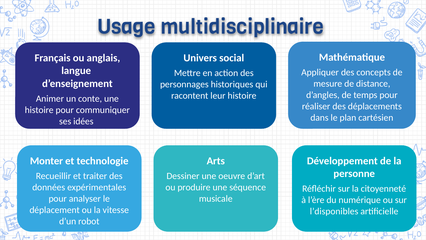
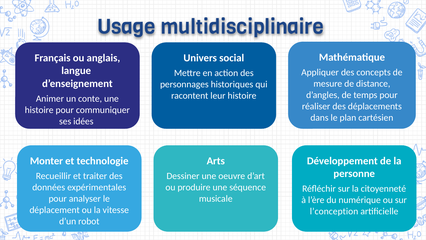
l’disponibles: l’disponibles -> l’conception
